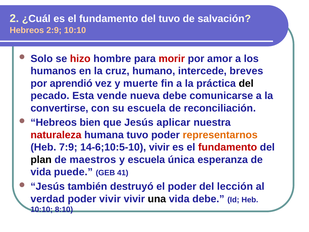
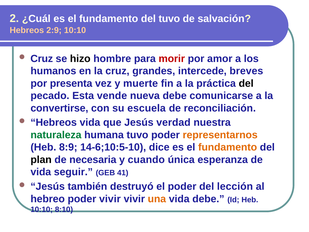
Solo at (42, 59): Solo -> Cruz
hizo colour: red -> black
humano: humano -> grandes
aprendió: aprendió -> presenta
Hebreos bien: bien -> vida
aplicar: aplicar -> verdad
naturaleza colour: red -> green
7:9: 7:9 -> 8:9
14-6;10:5-10 vivir: vivir -> dice
fundamento at (228, 147) colour: red -> orange
maestros: maestros -> necesaria
y escuela: escuela -> cuando
puede: puede -> seguir
verdad: verdad -> hebreo
una colour: black -> orange
